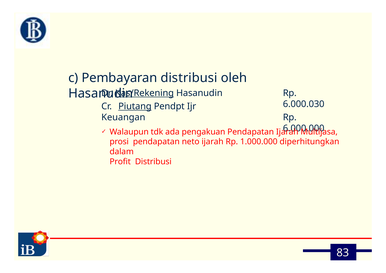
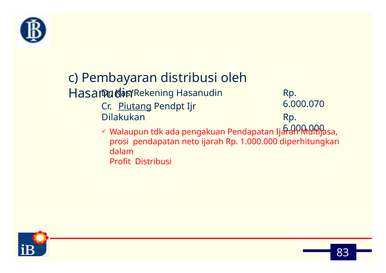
Kas/Rekening underline: present -> none
6.000.030: 6.000.030 -> 6.000.070
Keuangan: Keuangan -> Dilakukan
